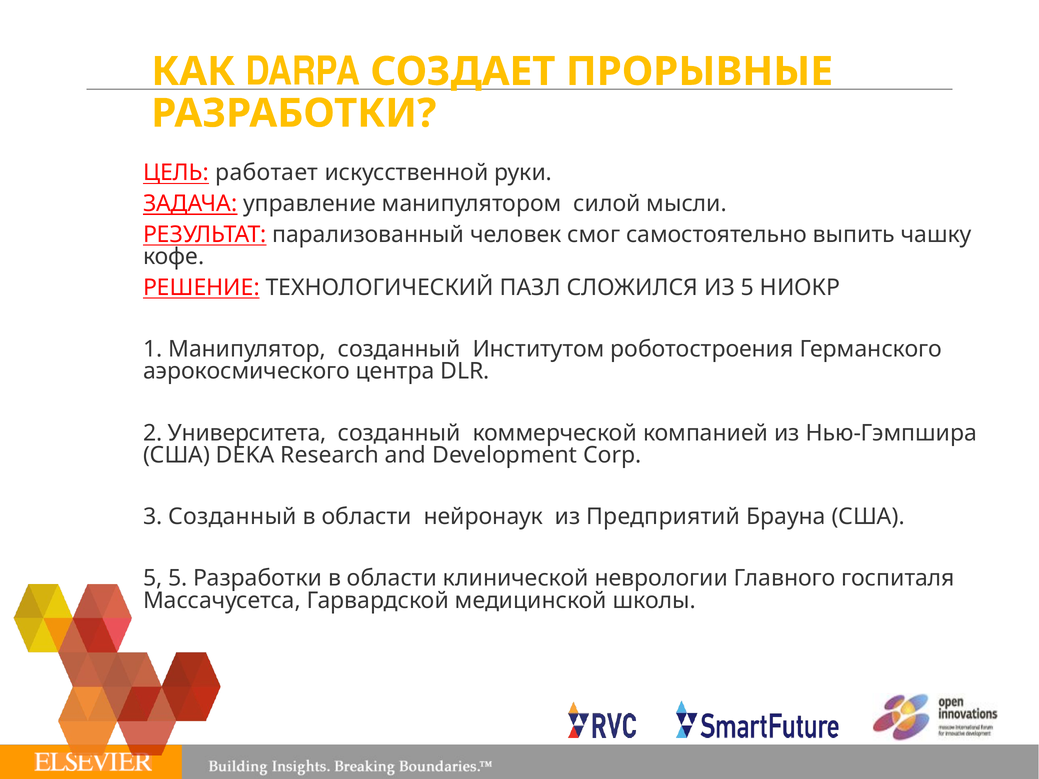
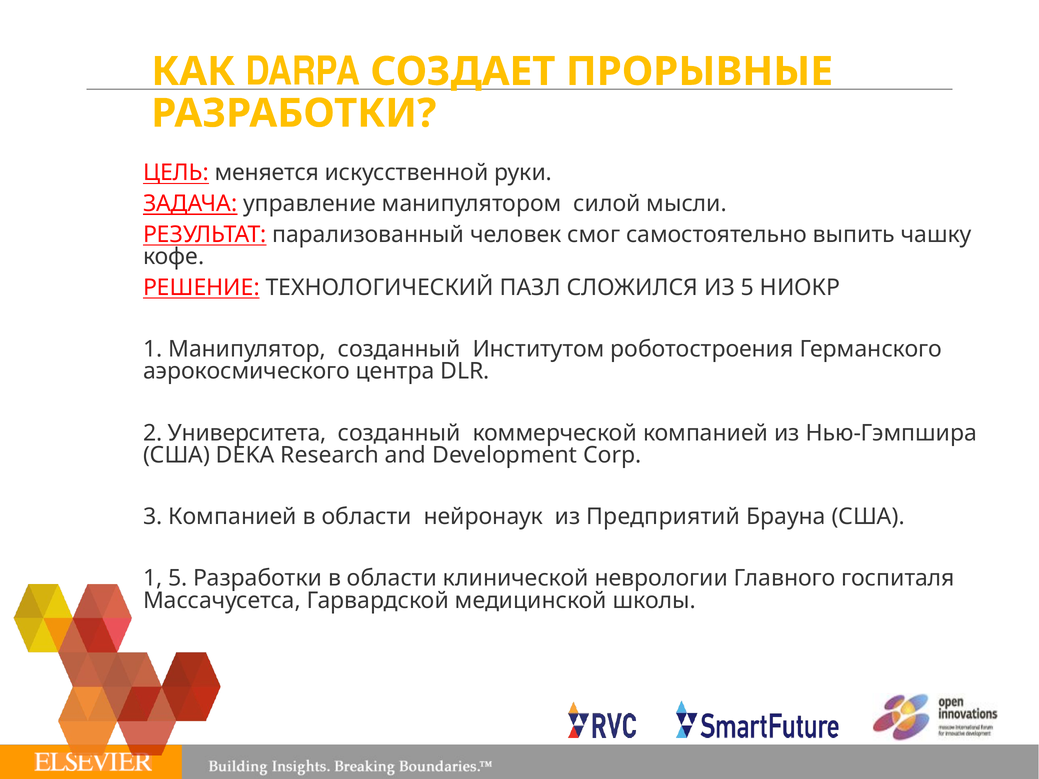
работает: работает -> меняется
3 Созданный: Созданный -> Компанией
5 at (153, 579): 5 -> 1
